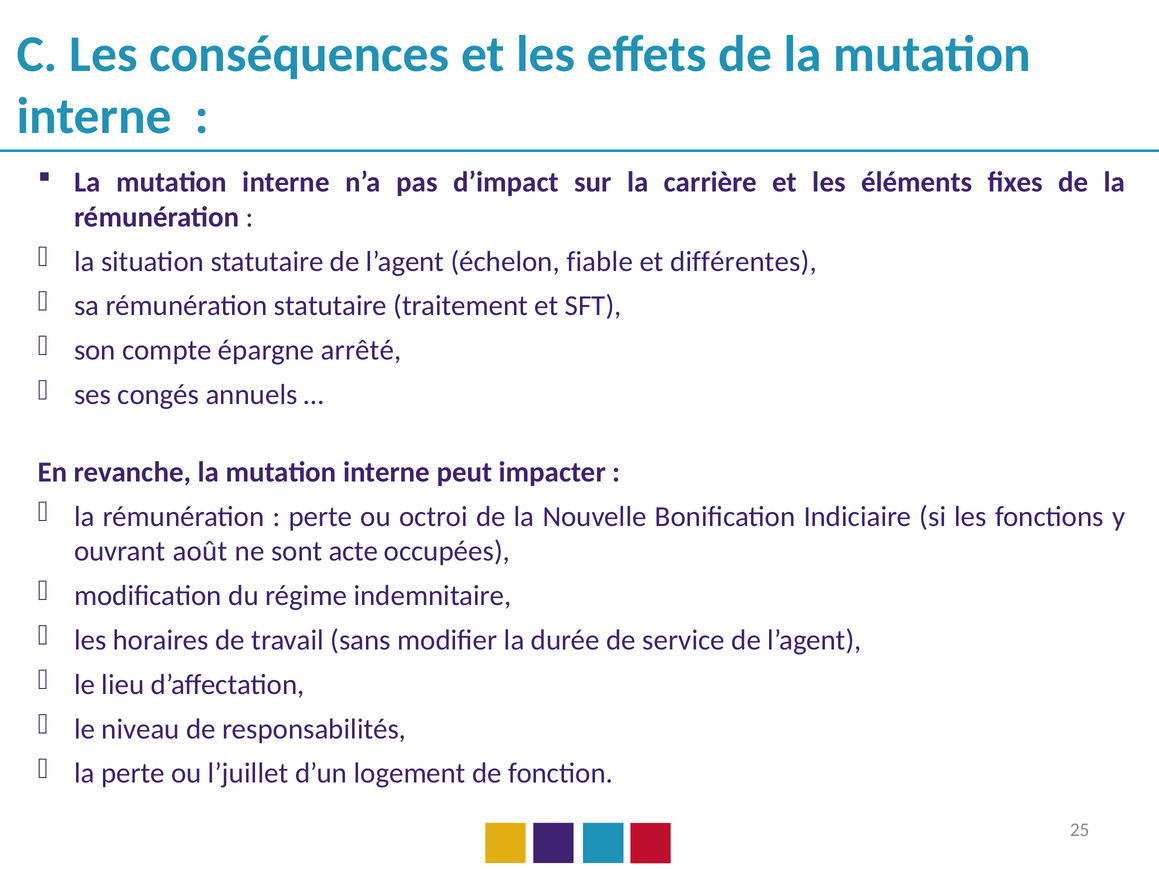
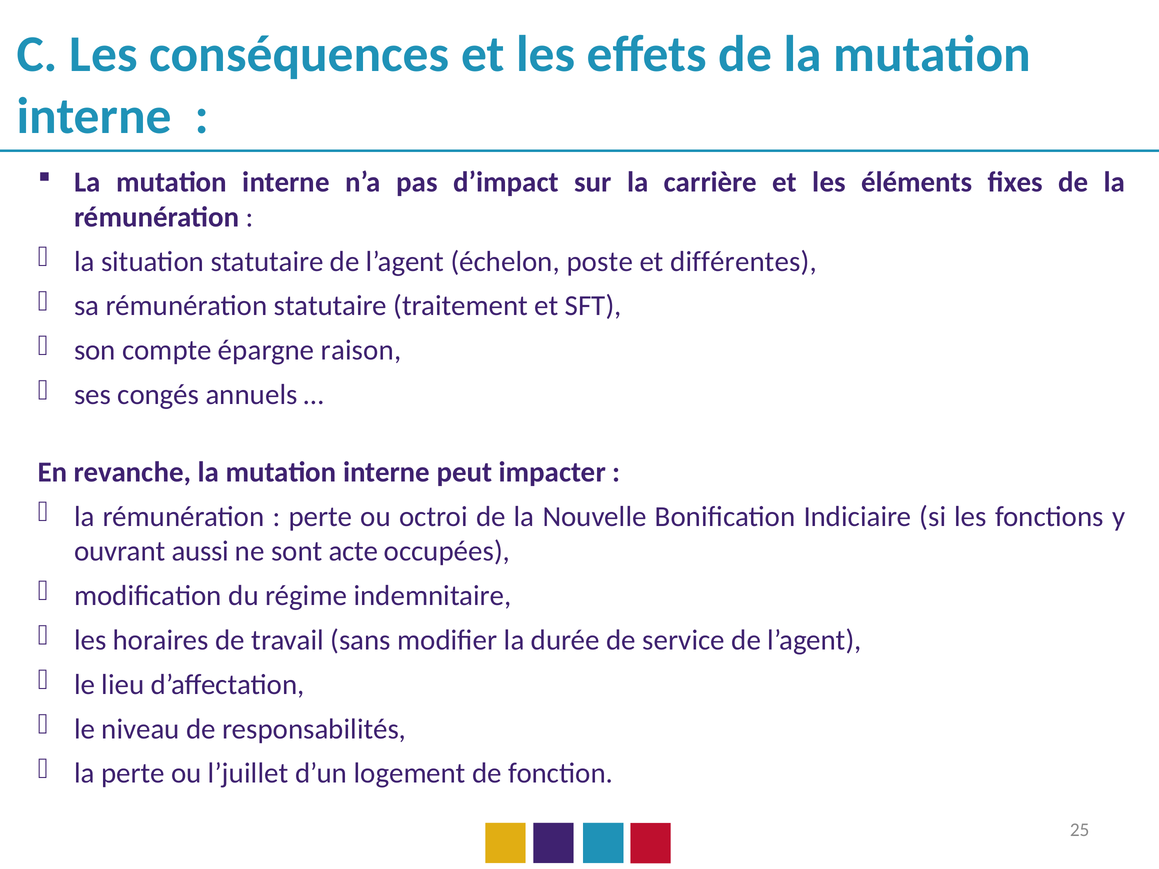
fiable: fiable -> poste
arrêté: arrêté -> raison
août: août -> aussi
